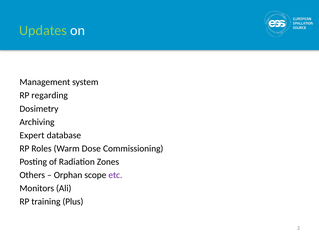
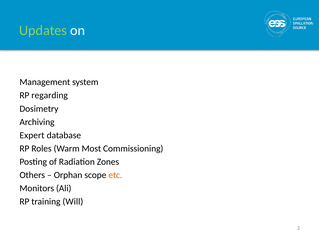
Dose: Dose -> Most
etc colour: purple -> orange
Plus: Plus -> Will
